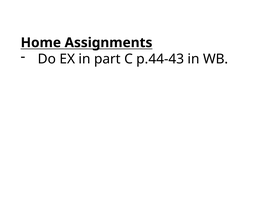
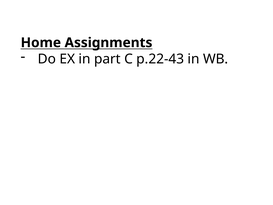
p.44-43: p.44-43 -> p.22-43
